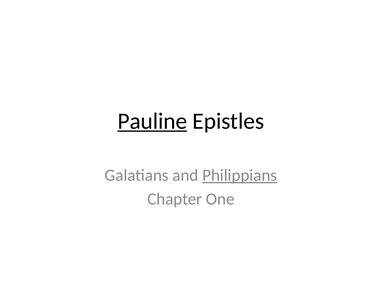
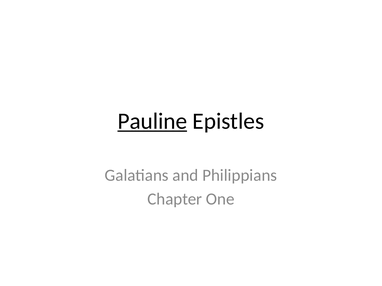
Philippians underline: present -> none
